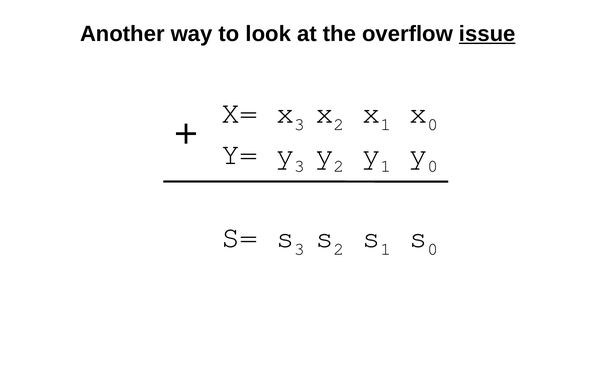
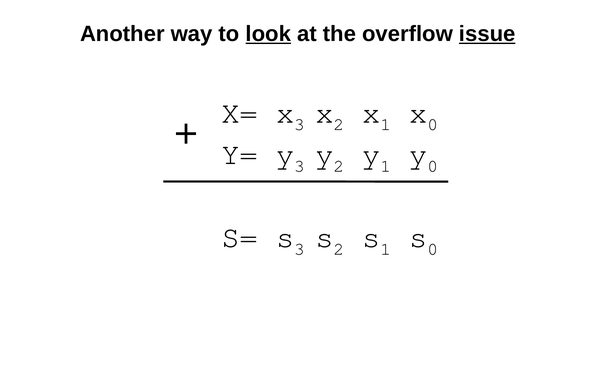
look underline: none -> present
